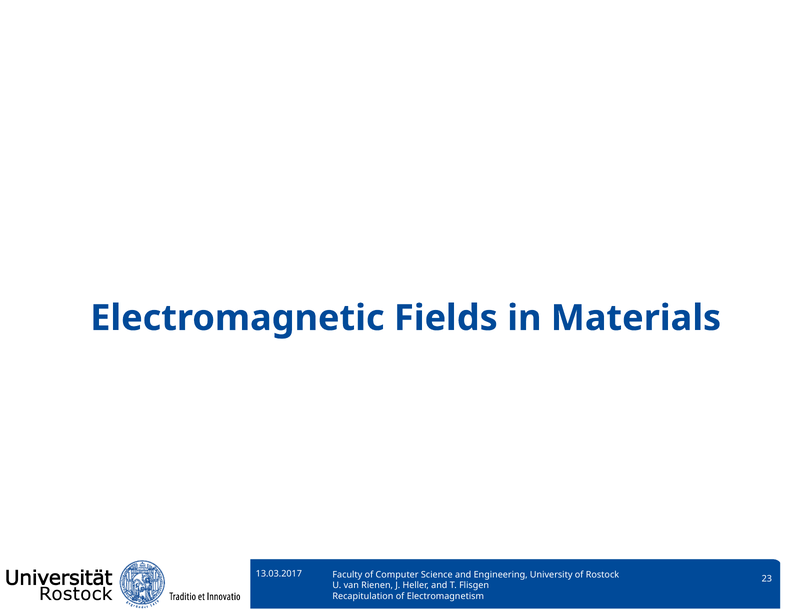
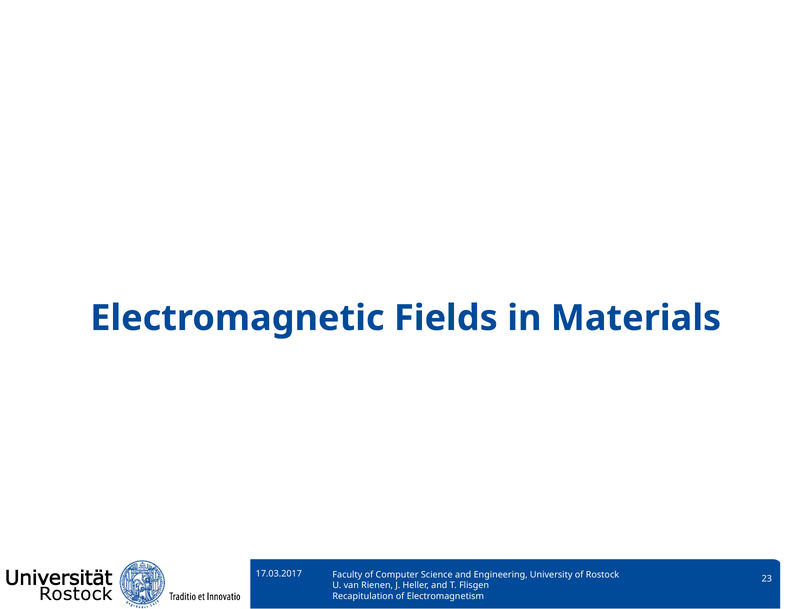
13.03.2017: 13.03.2017 -> 17.03.2017
